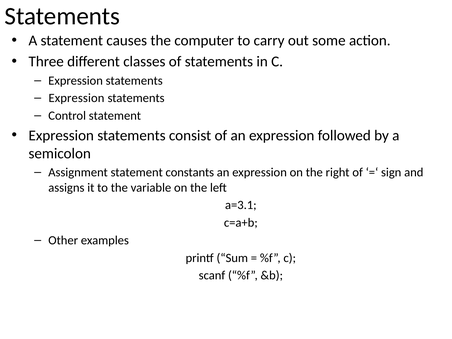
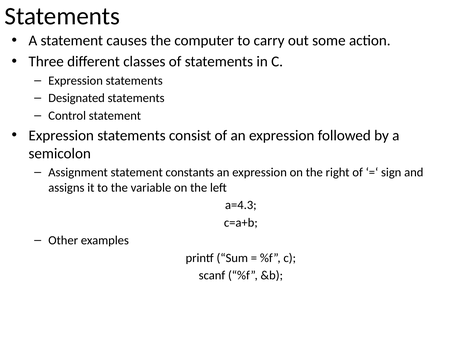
Expression at (76, 98): Expression -> Designated
a=3.1: a=3.1 -> a=4.3
